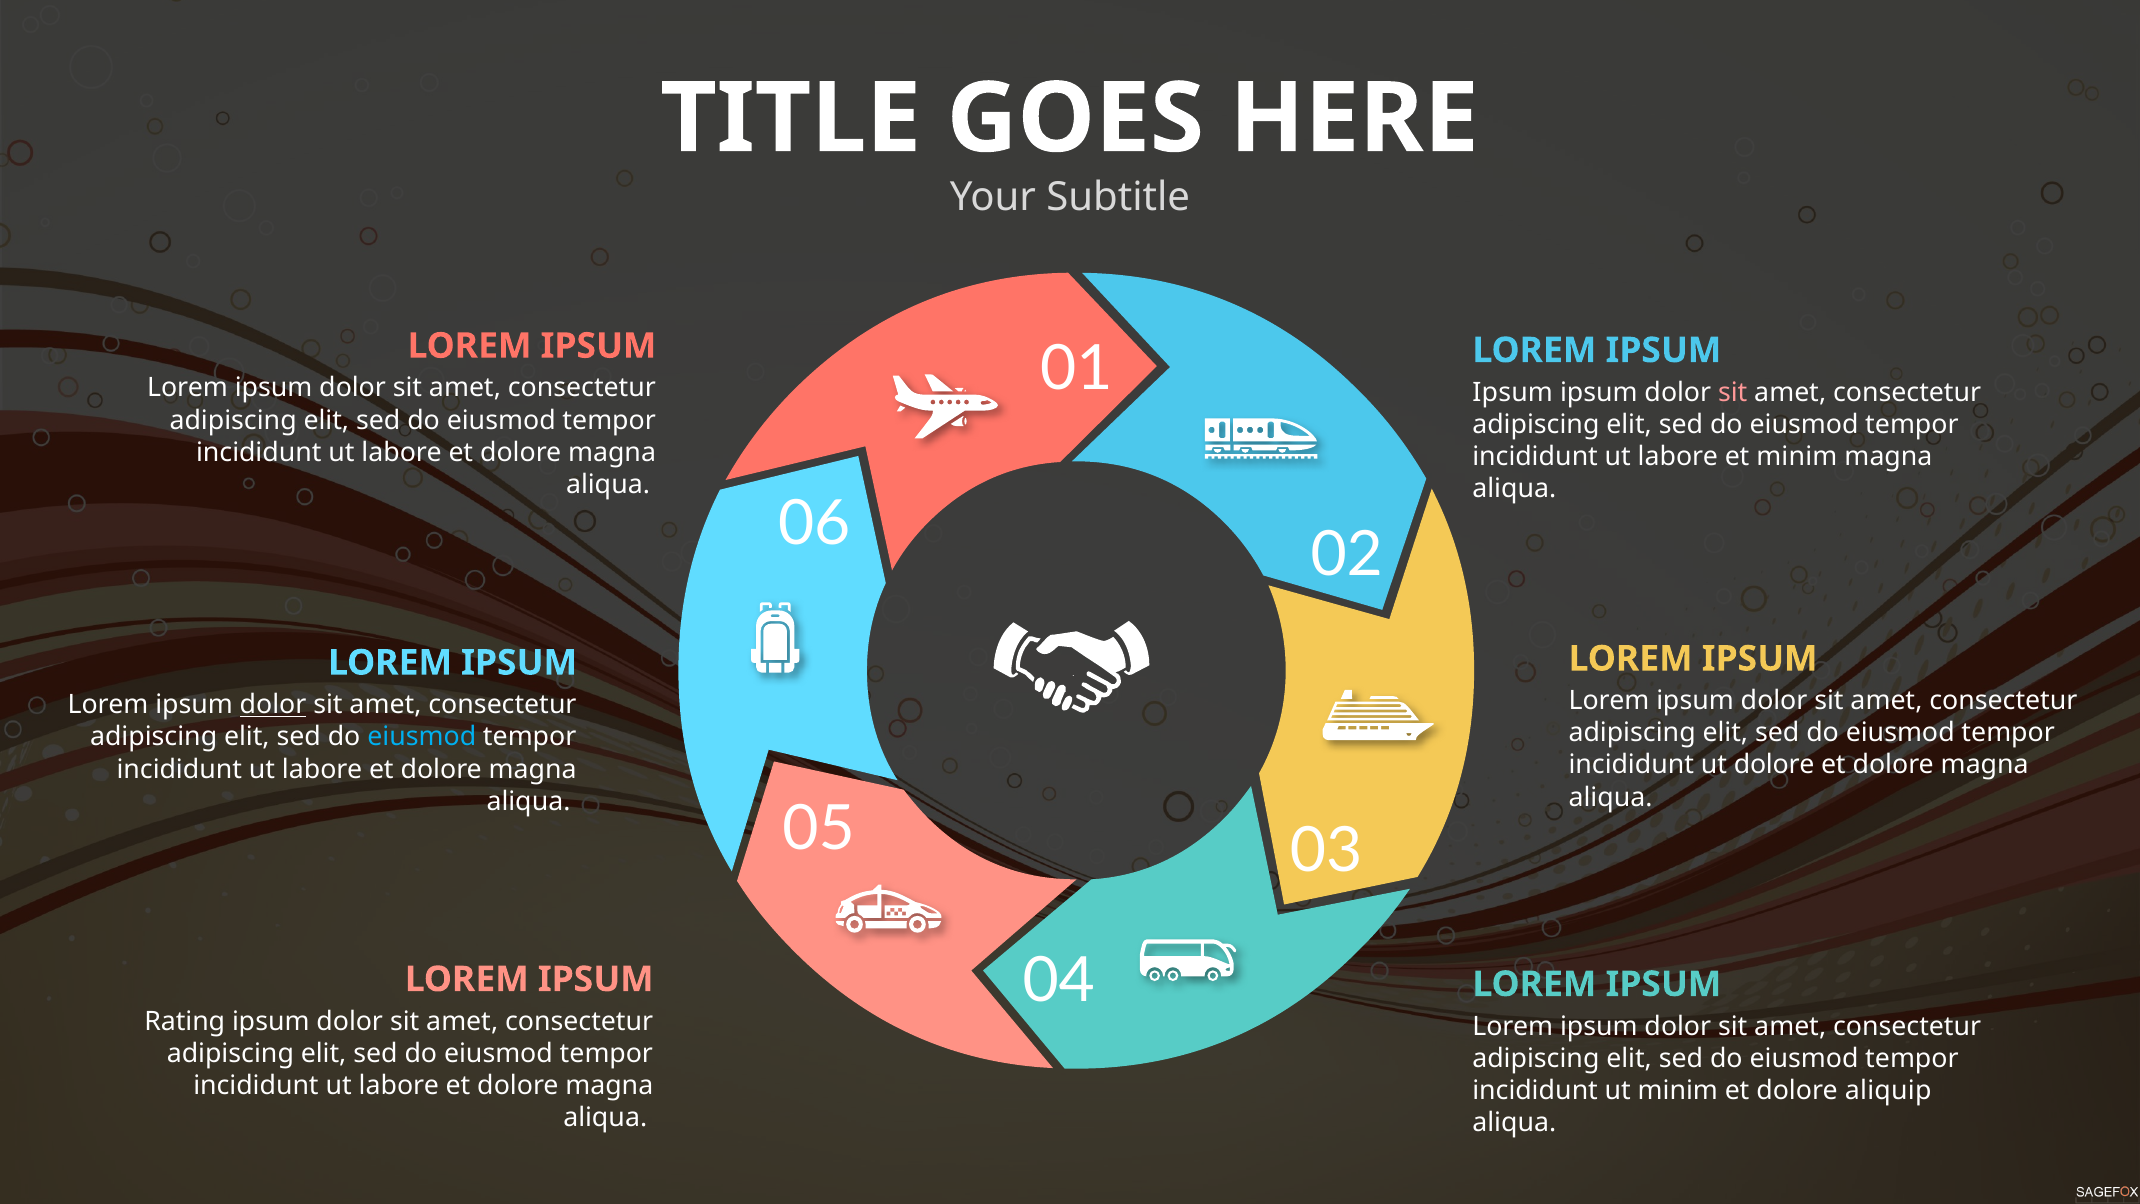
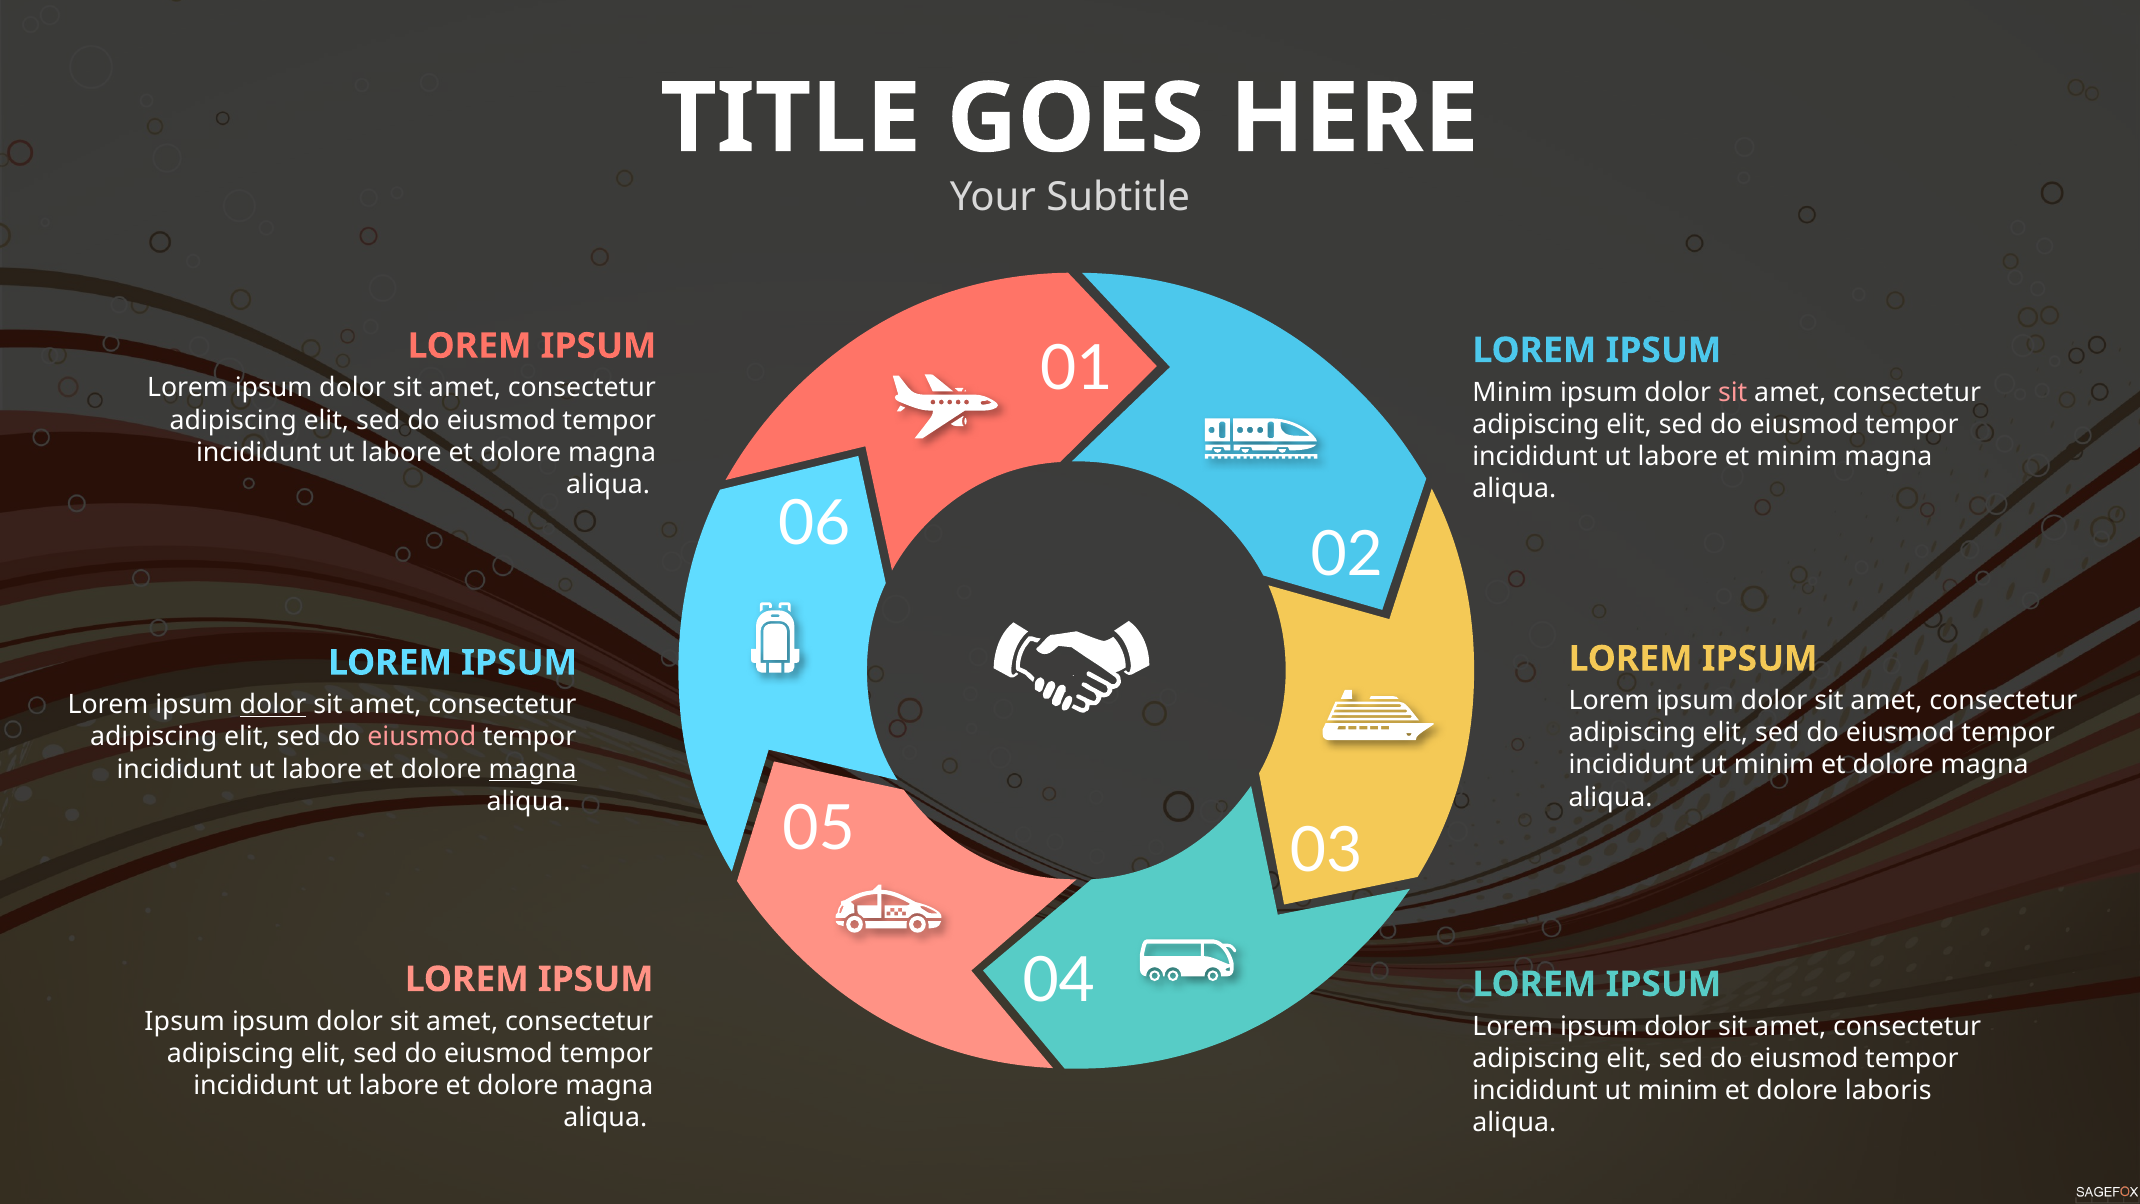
Ipsum at (1513, 392): Ipsum -> Minim
eiusmod at (422, 737) colour: light blue -> pink
dolore at (1774, 765): dolore -> minim
magna at (533, 769) underline: none -> present
Rating at (185, 1021): Rating -> Ipsum
aliquip: aliquip -> laboris
